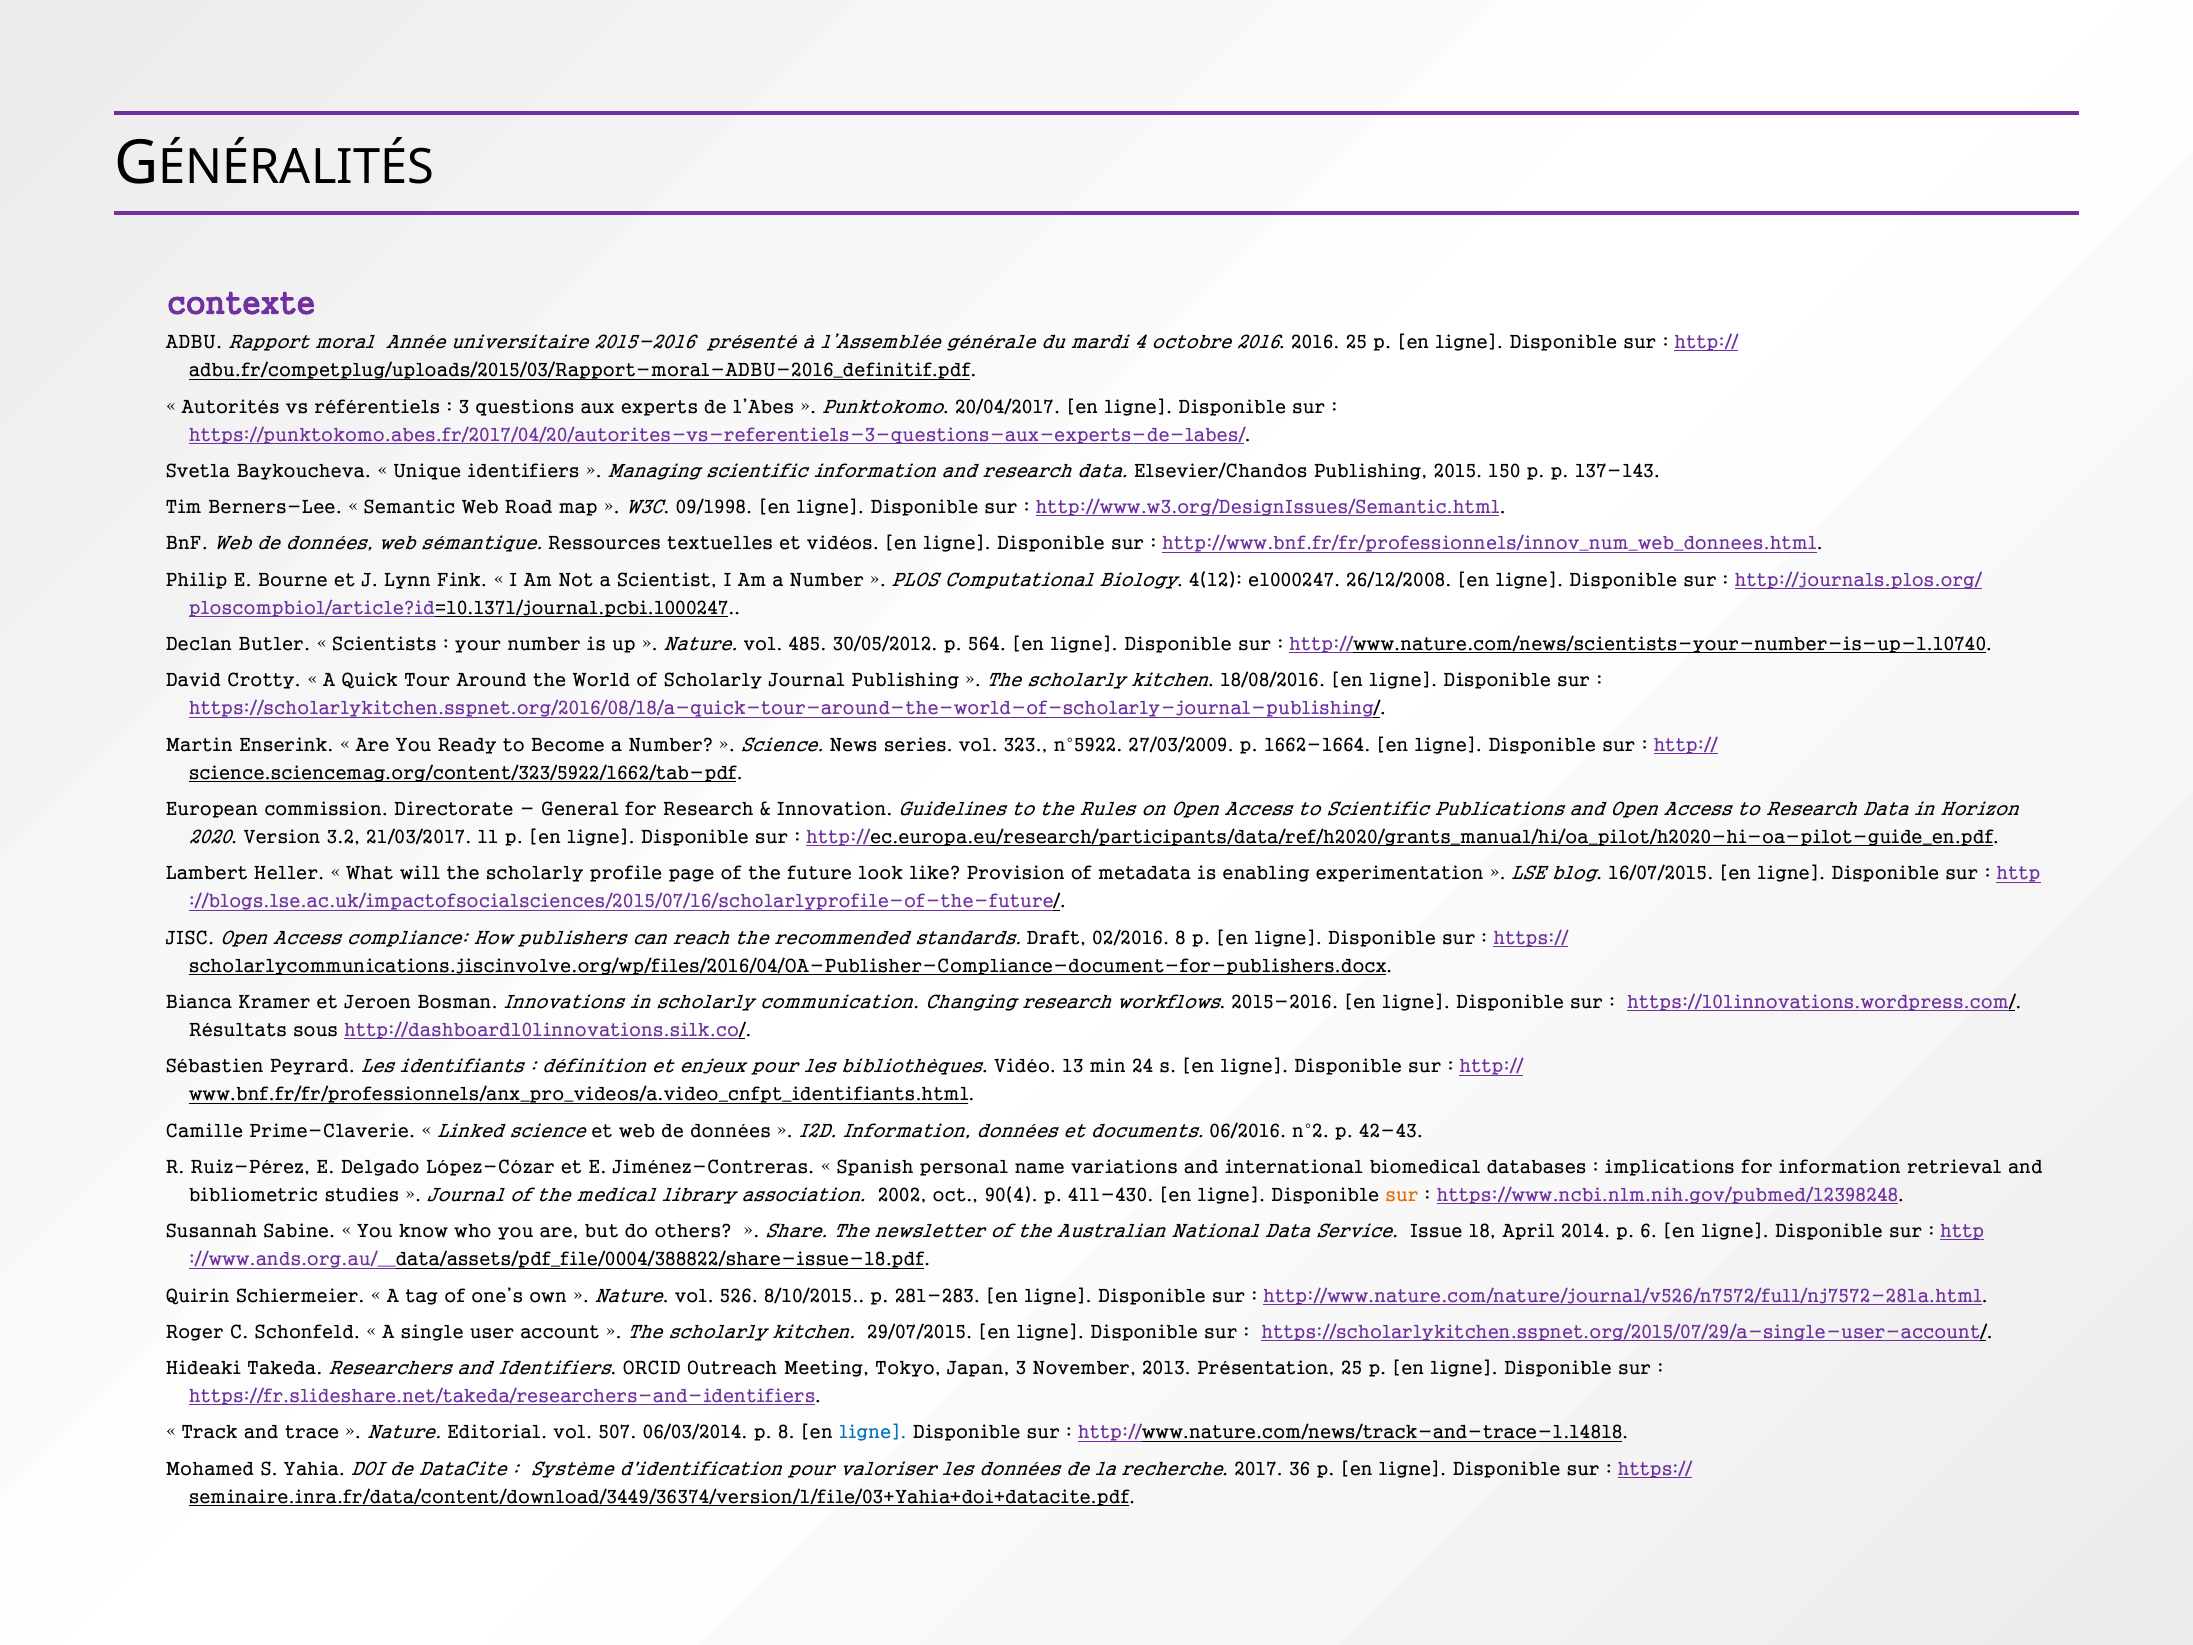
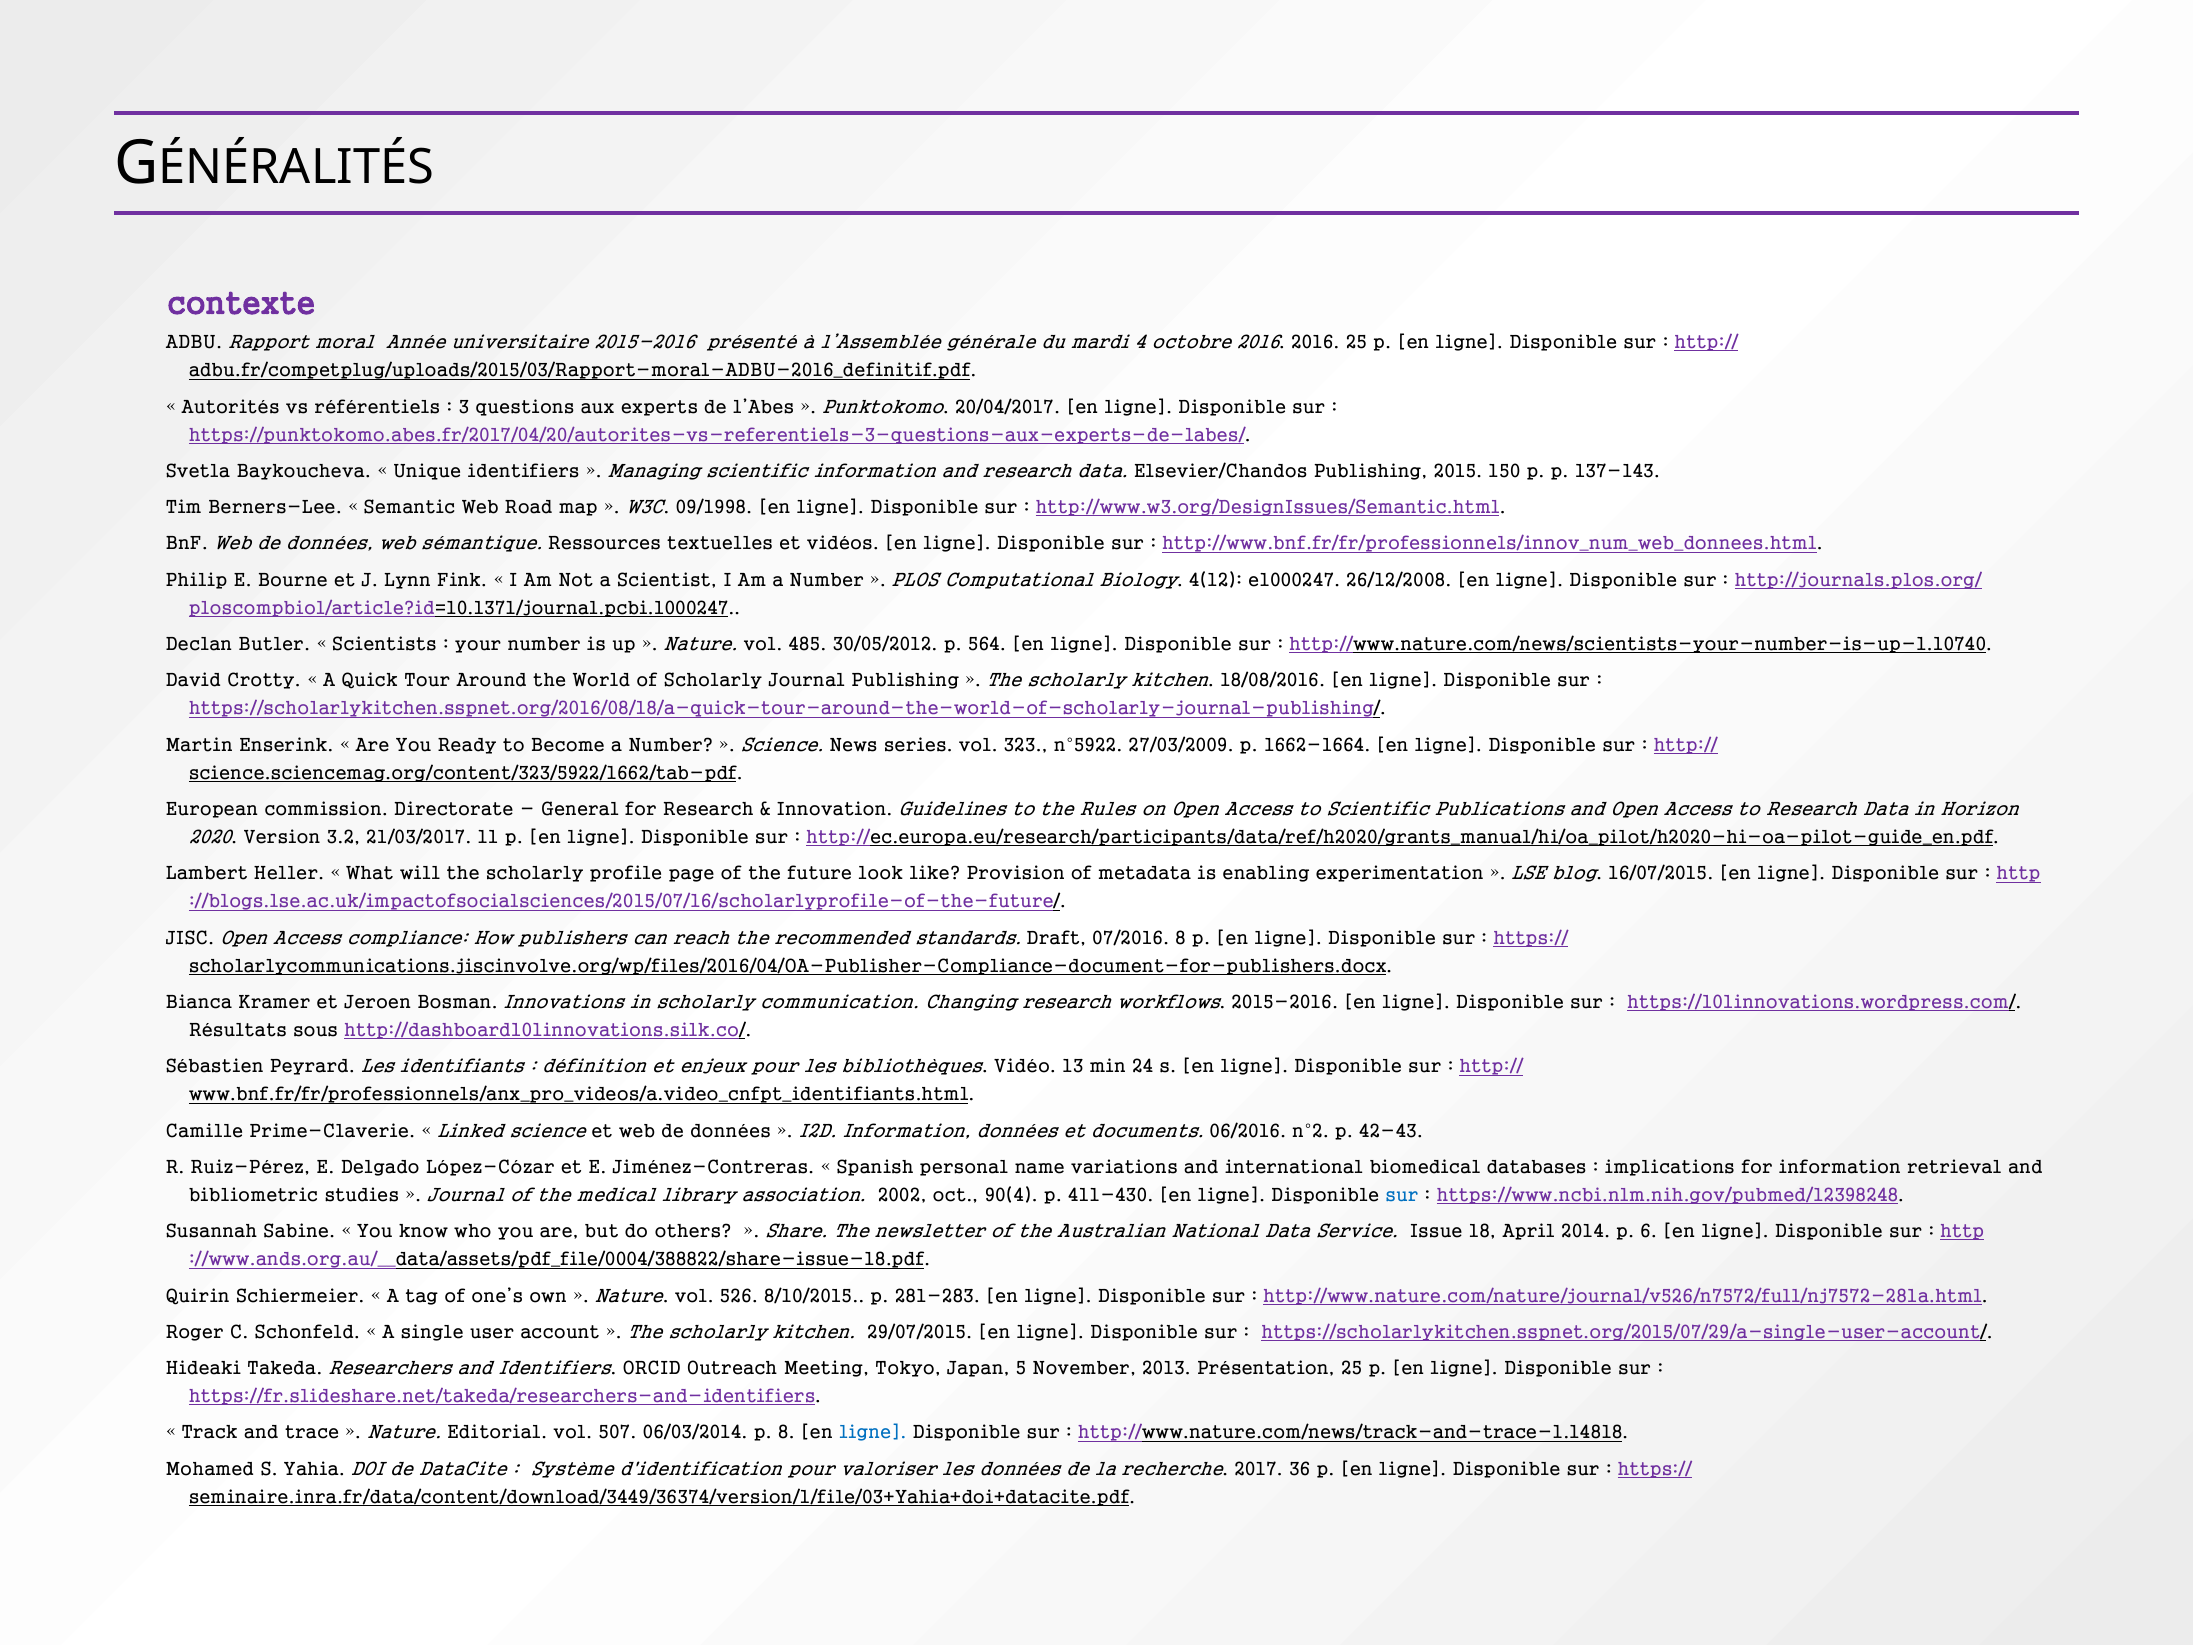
02/2016: 02/2016 -> 07/2016
sur at (1402, 1195) colour: orange -> blue
Japan 3: 3 -> 5
